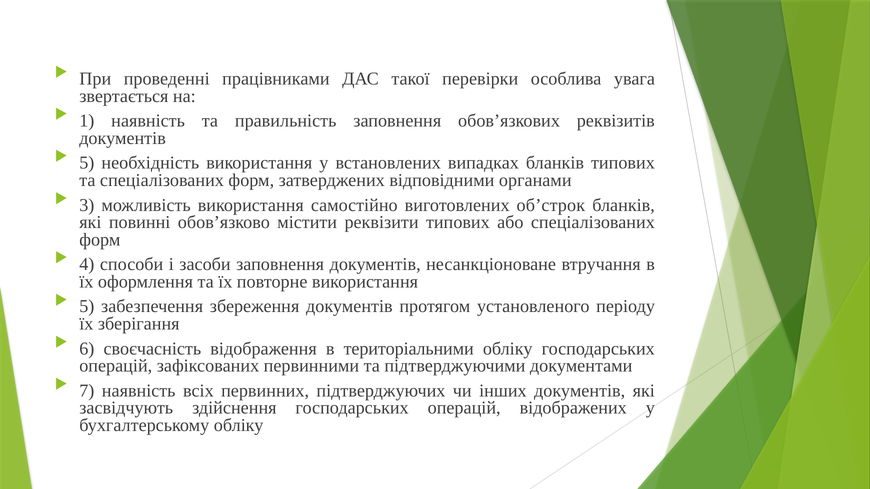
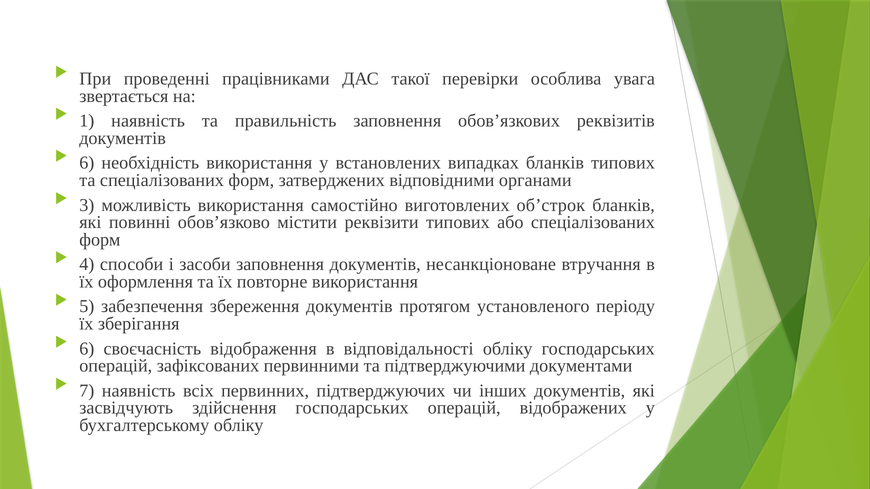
5 at (87, 163): 5 -> 6
територіальними: територіальними -> відповідальності
